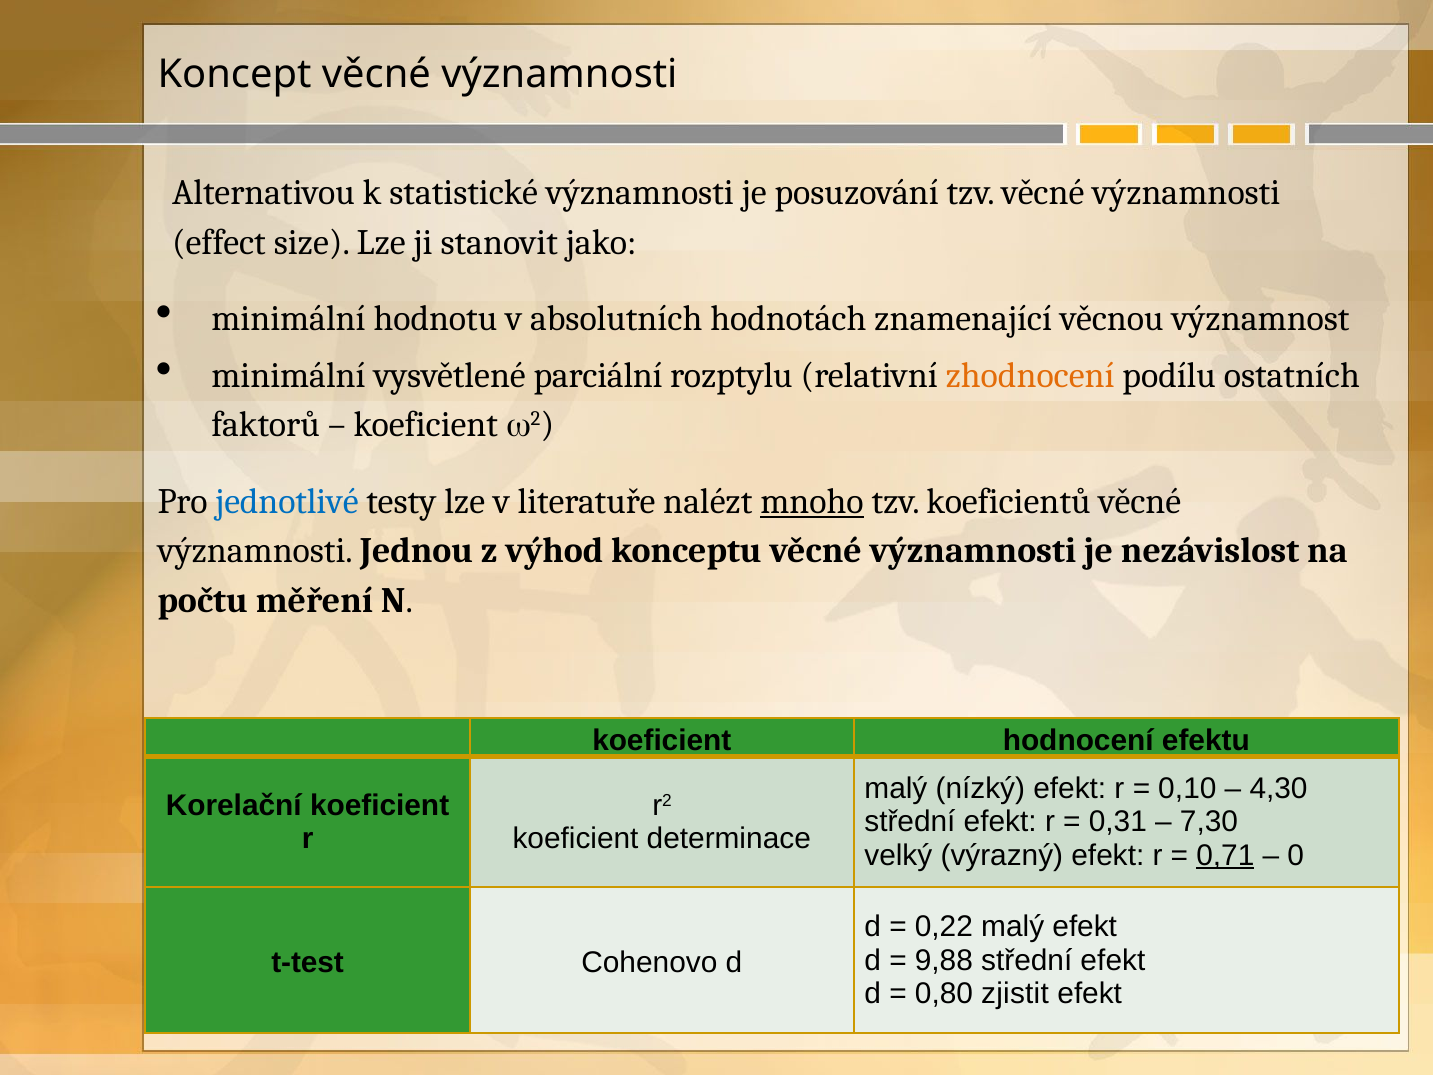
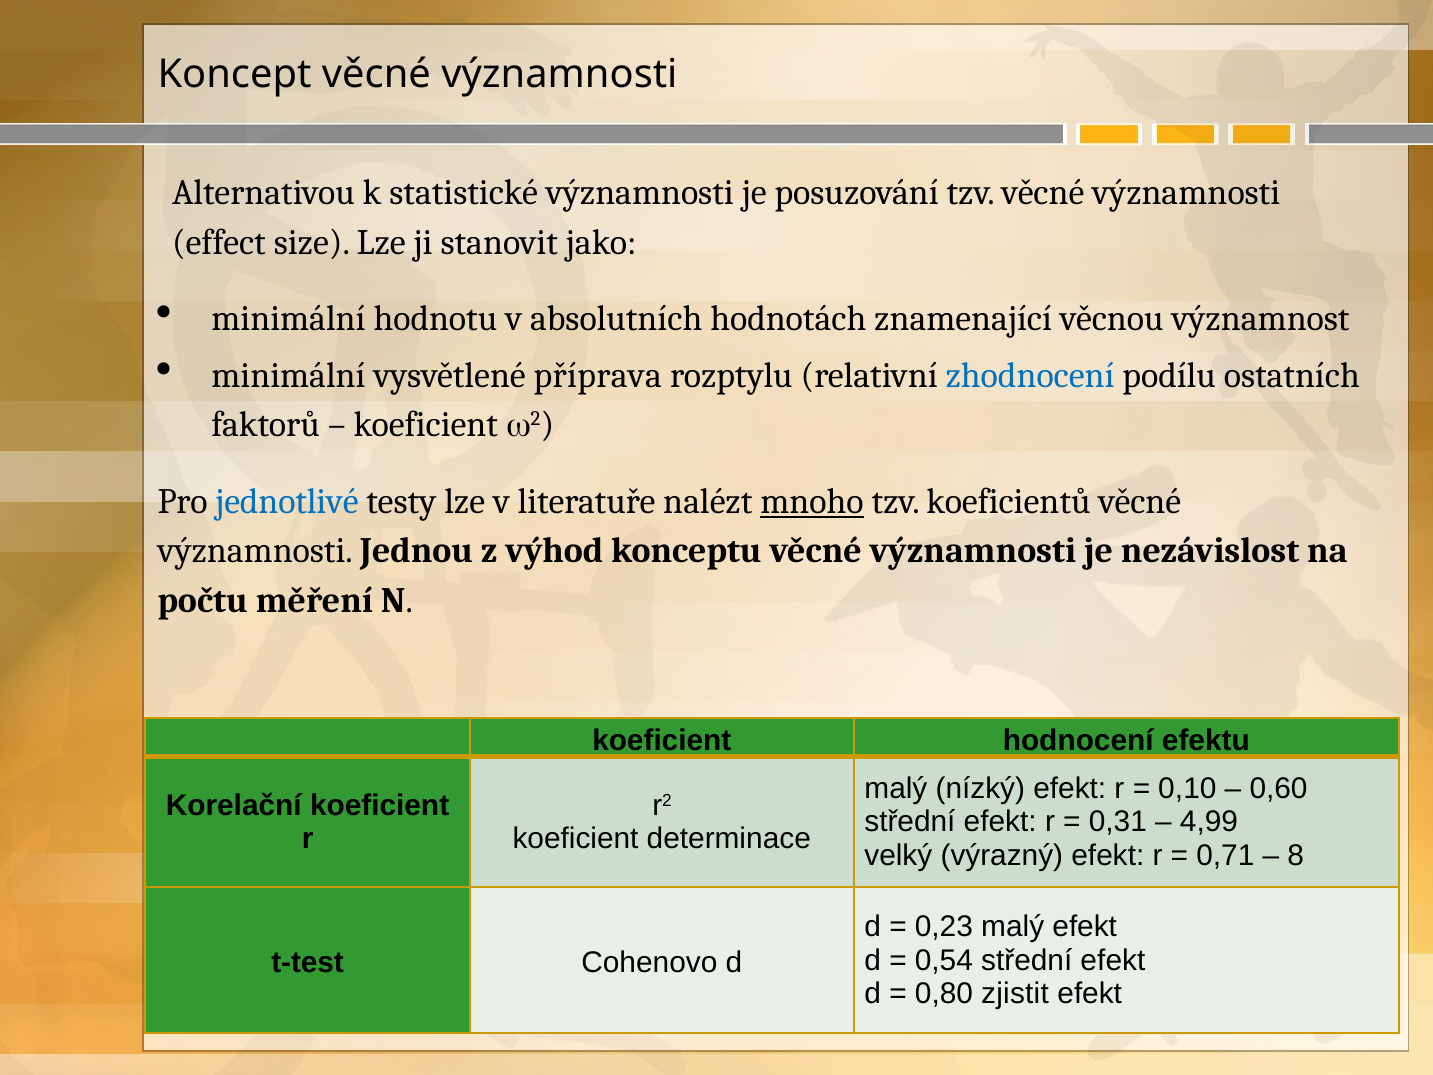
parciální: parciální -> příprava
zhodnocení colour: orange -> blue
4,30: 4,30 -> 0,60
7,30: 7,30 -> 4,99
0,71 underline: present -> none
0: 0 -> 8
0,22: 0,22 -> 0,23
9,88: 9,88 -> 0,54
